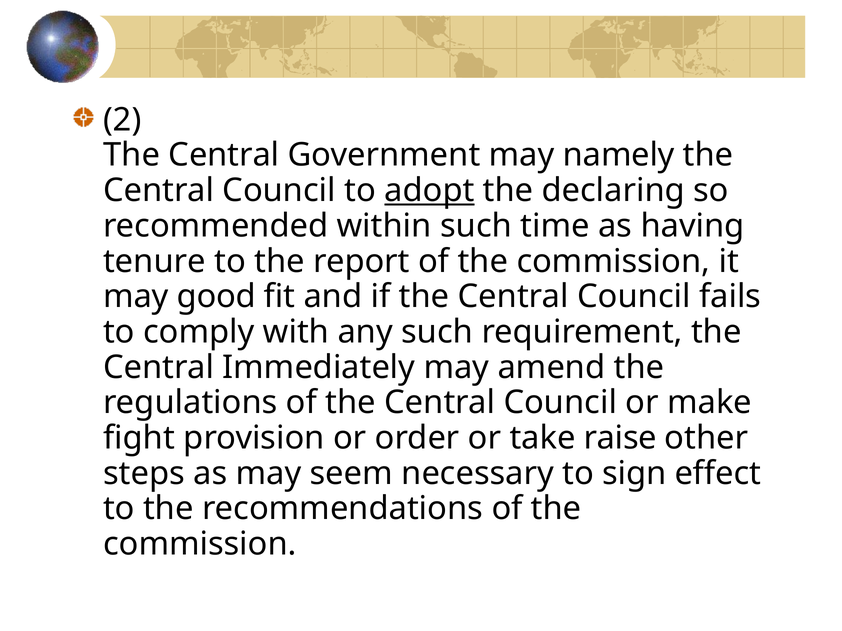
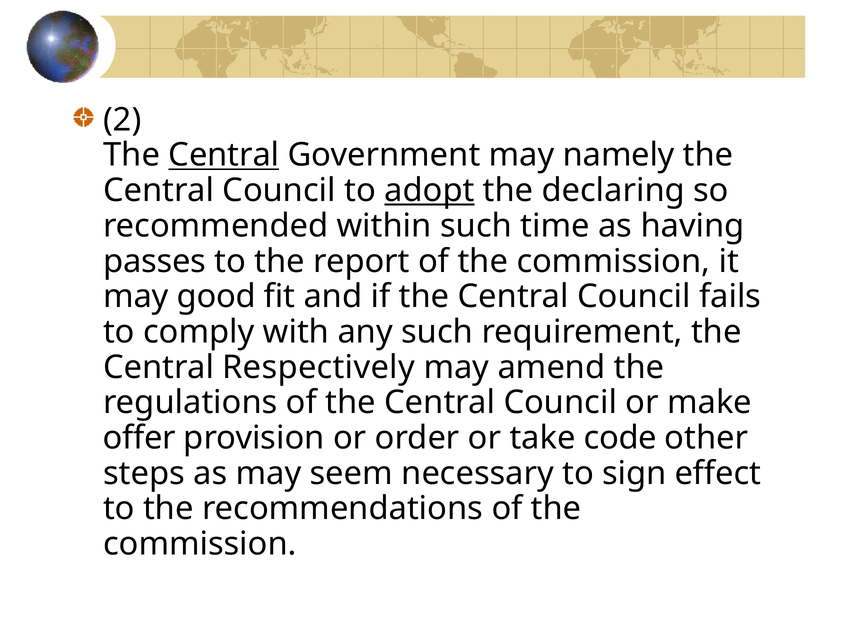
Central at (224, 155) underline: none -> present
tenure: tenure -> passes
Immediately: Immediately -> Respectively
fight: fight -> offer
raise: raise -> code
